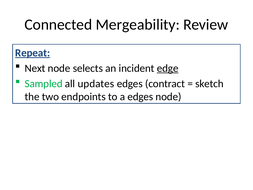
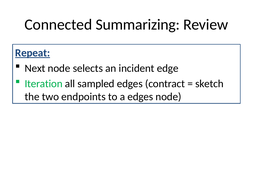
Mergeability: Mergeability -> Summarizing
edge underline: present -> none
Sampled: Sampled -> Iteration
updates: updates -> sampled
